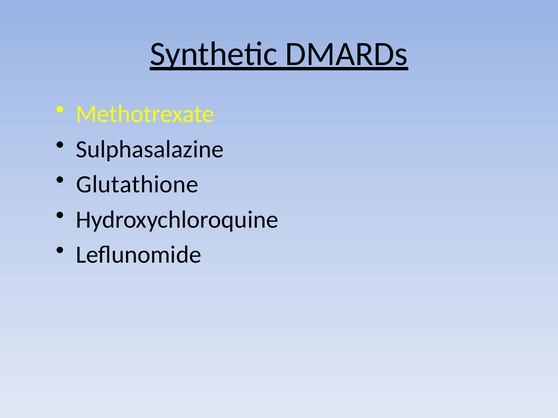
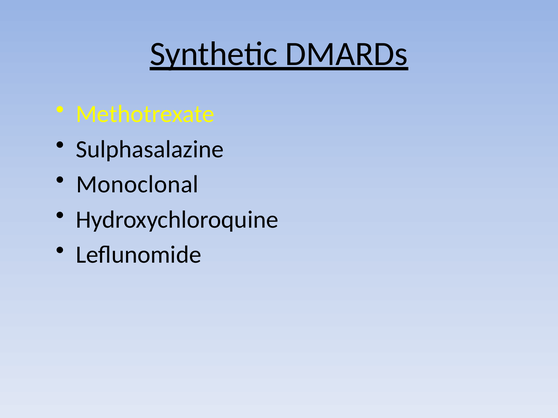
Glutathione: Glutathione -> Monoclonal
